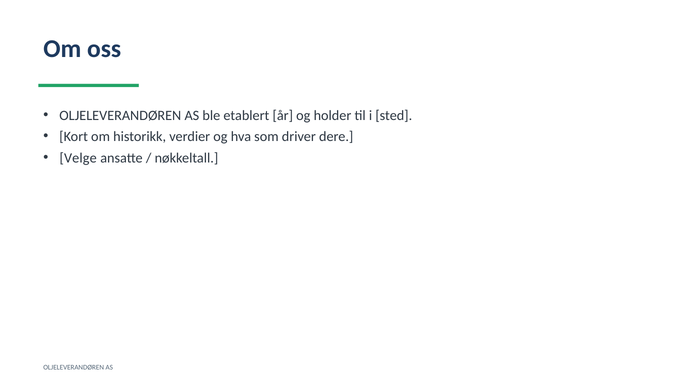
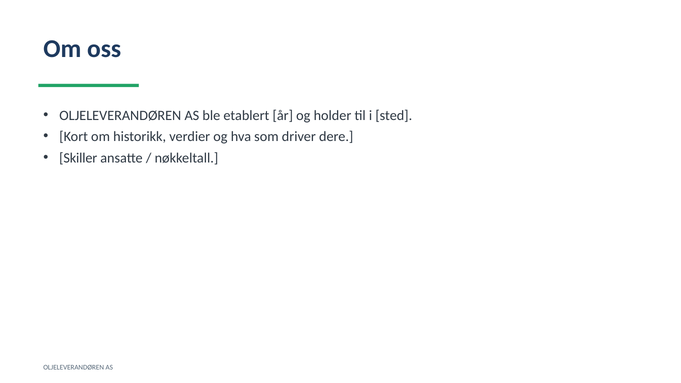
Velge: Velge -> Skiller
